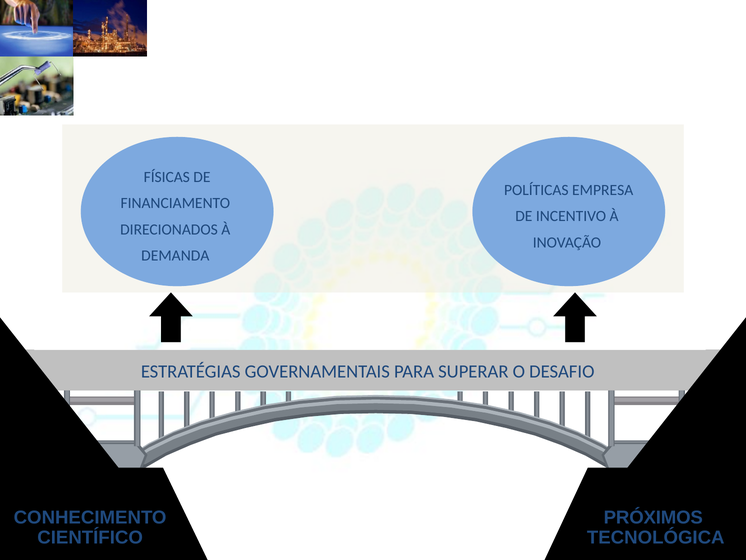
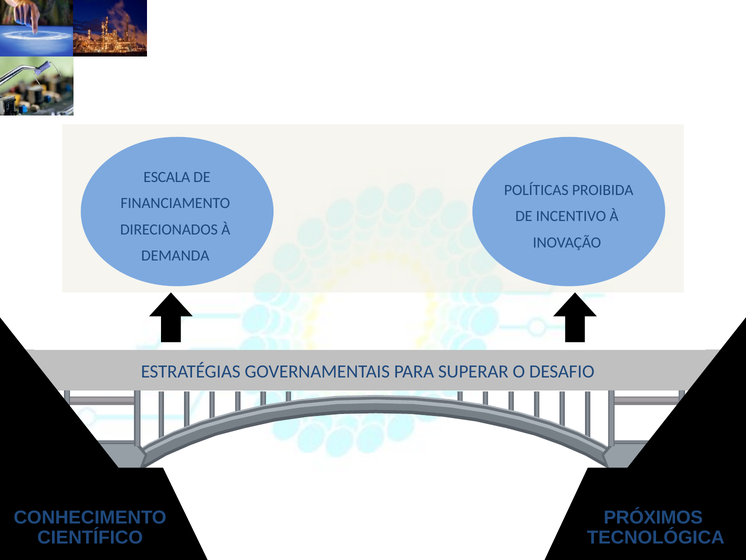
FÍSICAS: FÍSICAS -> ESCALA
EMPRESA: EMPRESA -> PROIBIDA
